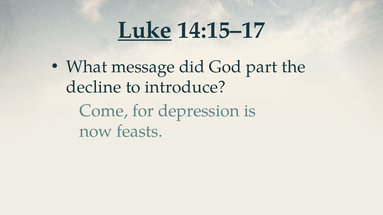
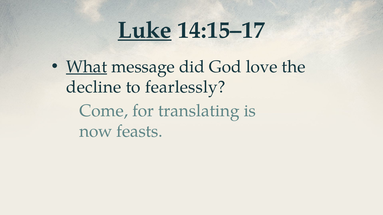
What underline: none -> present
part: part -> love
introduce: introduce -> fearlessly
depression: depression -> translating
